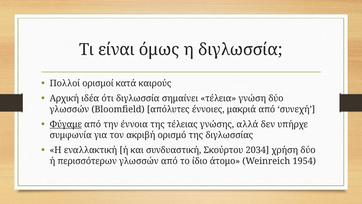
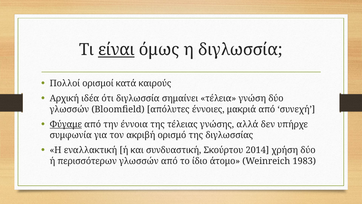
είναι underline: none -> present
2034: 2034 -> 2014
1954: 1954 -> 1983
